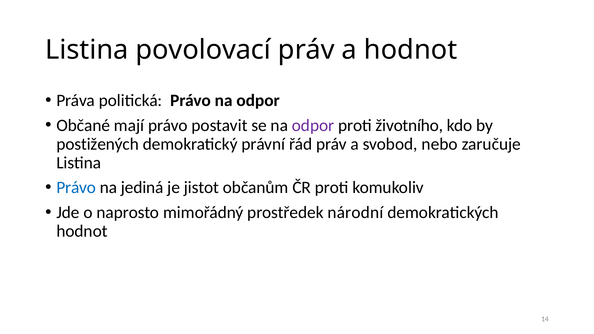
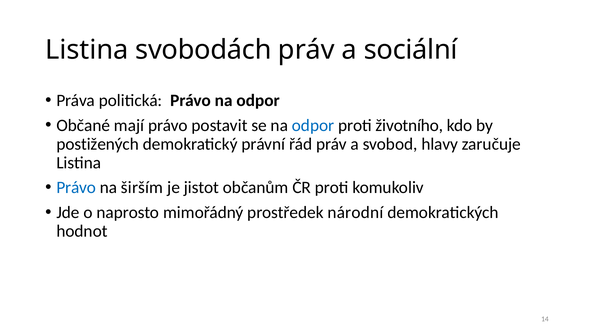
povolovací: povolovací -> svobodách
a hodnot: hodnot -> sociální
odpor at (313, 125) colour: purple -> blue
nebo: nebo -> hlavy
jediná: jediná -> širším
